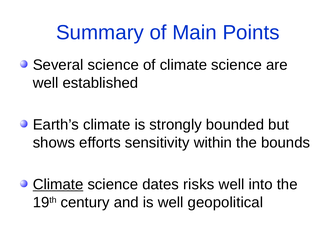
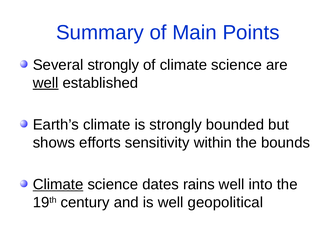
Several science: science -> strongly
well at (46, 83) underline: none -> present
risks: risks -> rains
